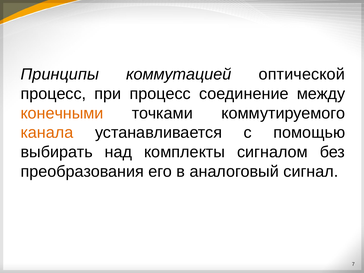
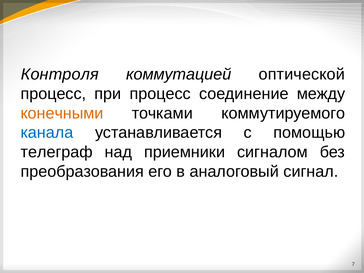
Принципы: Принципы -> Контроля
канала colour: orange -> blue
выбирать: выбирать -> телеграф
комплекты: комплекты -> приемники
